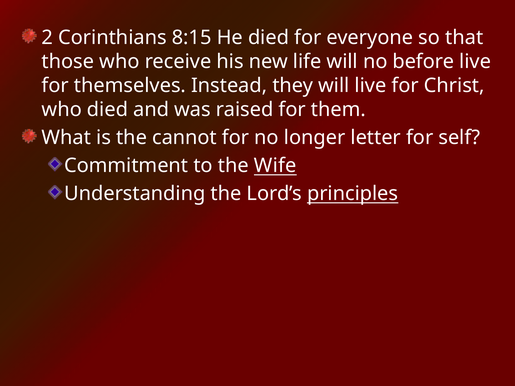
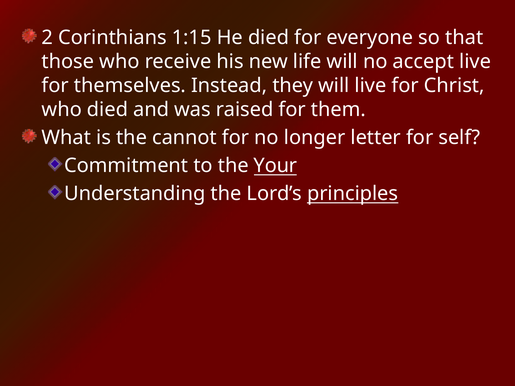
8:15: 8:15 -> 1:15
before: before -> accept
Wife: Wife -> Your
